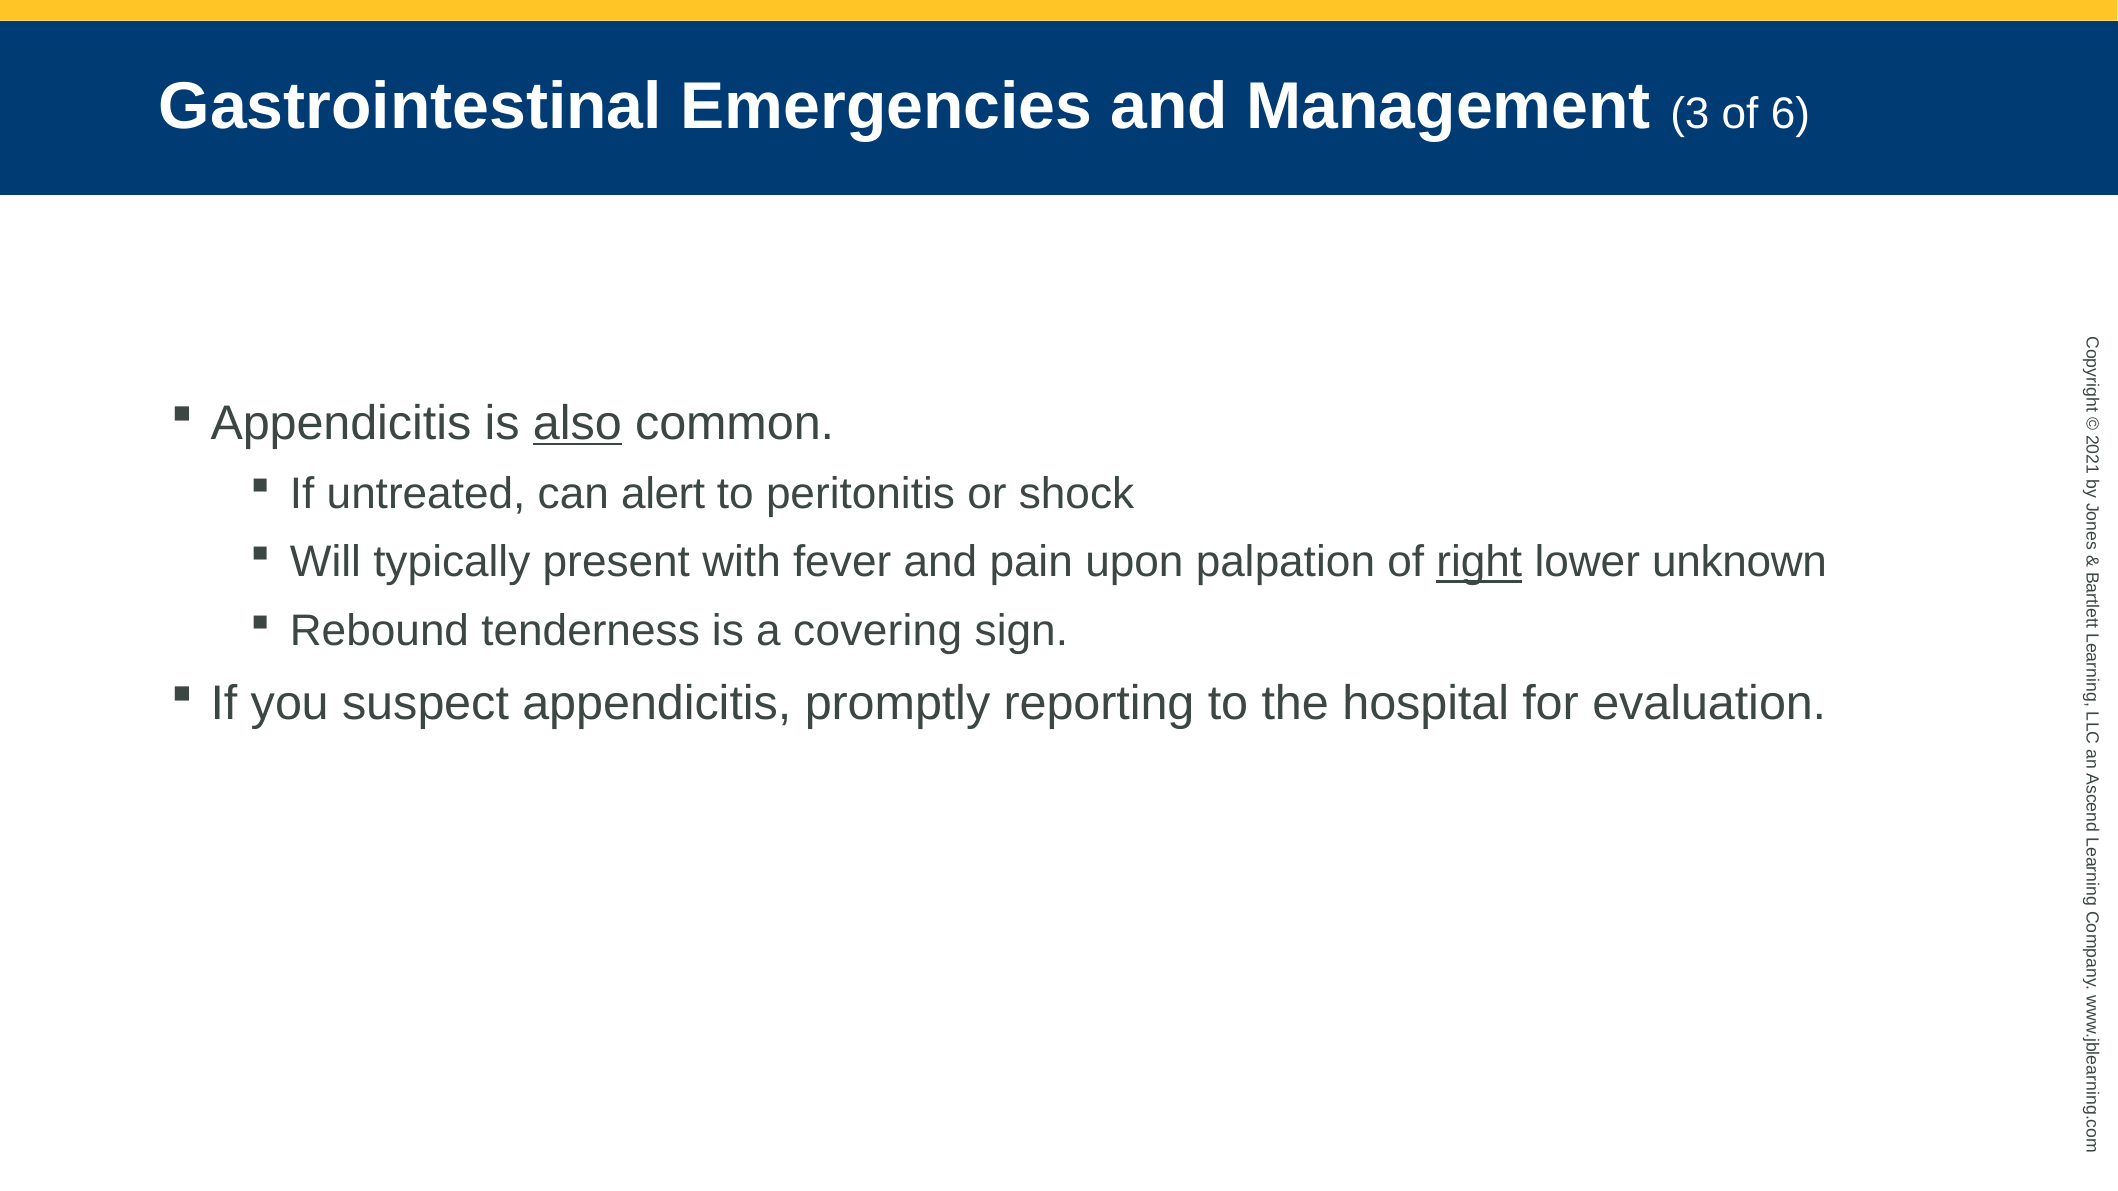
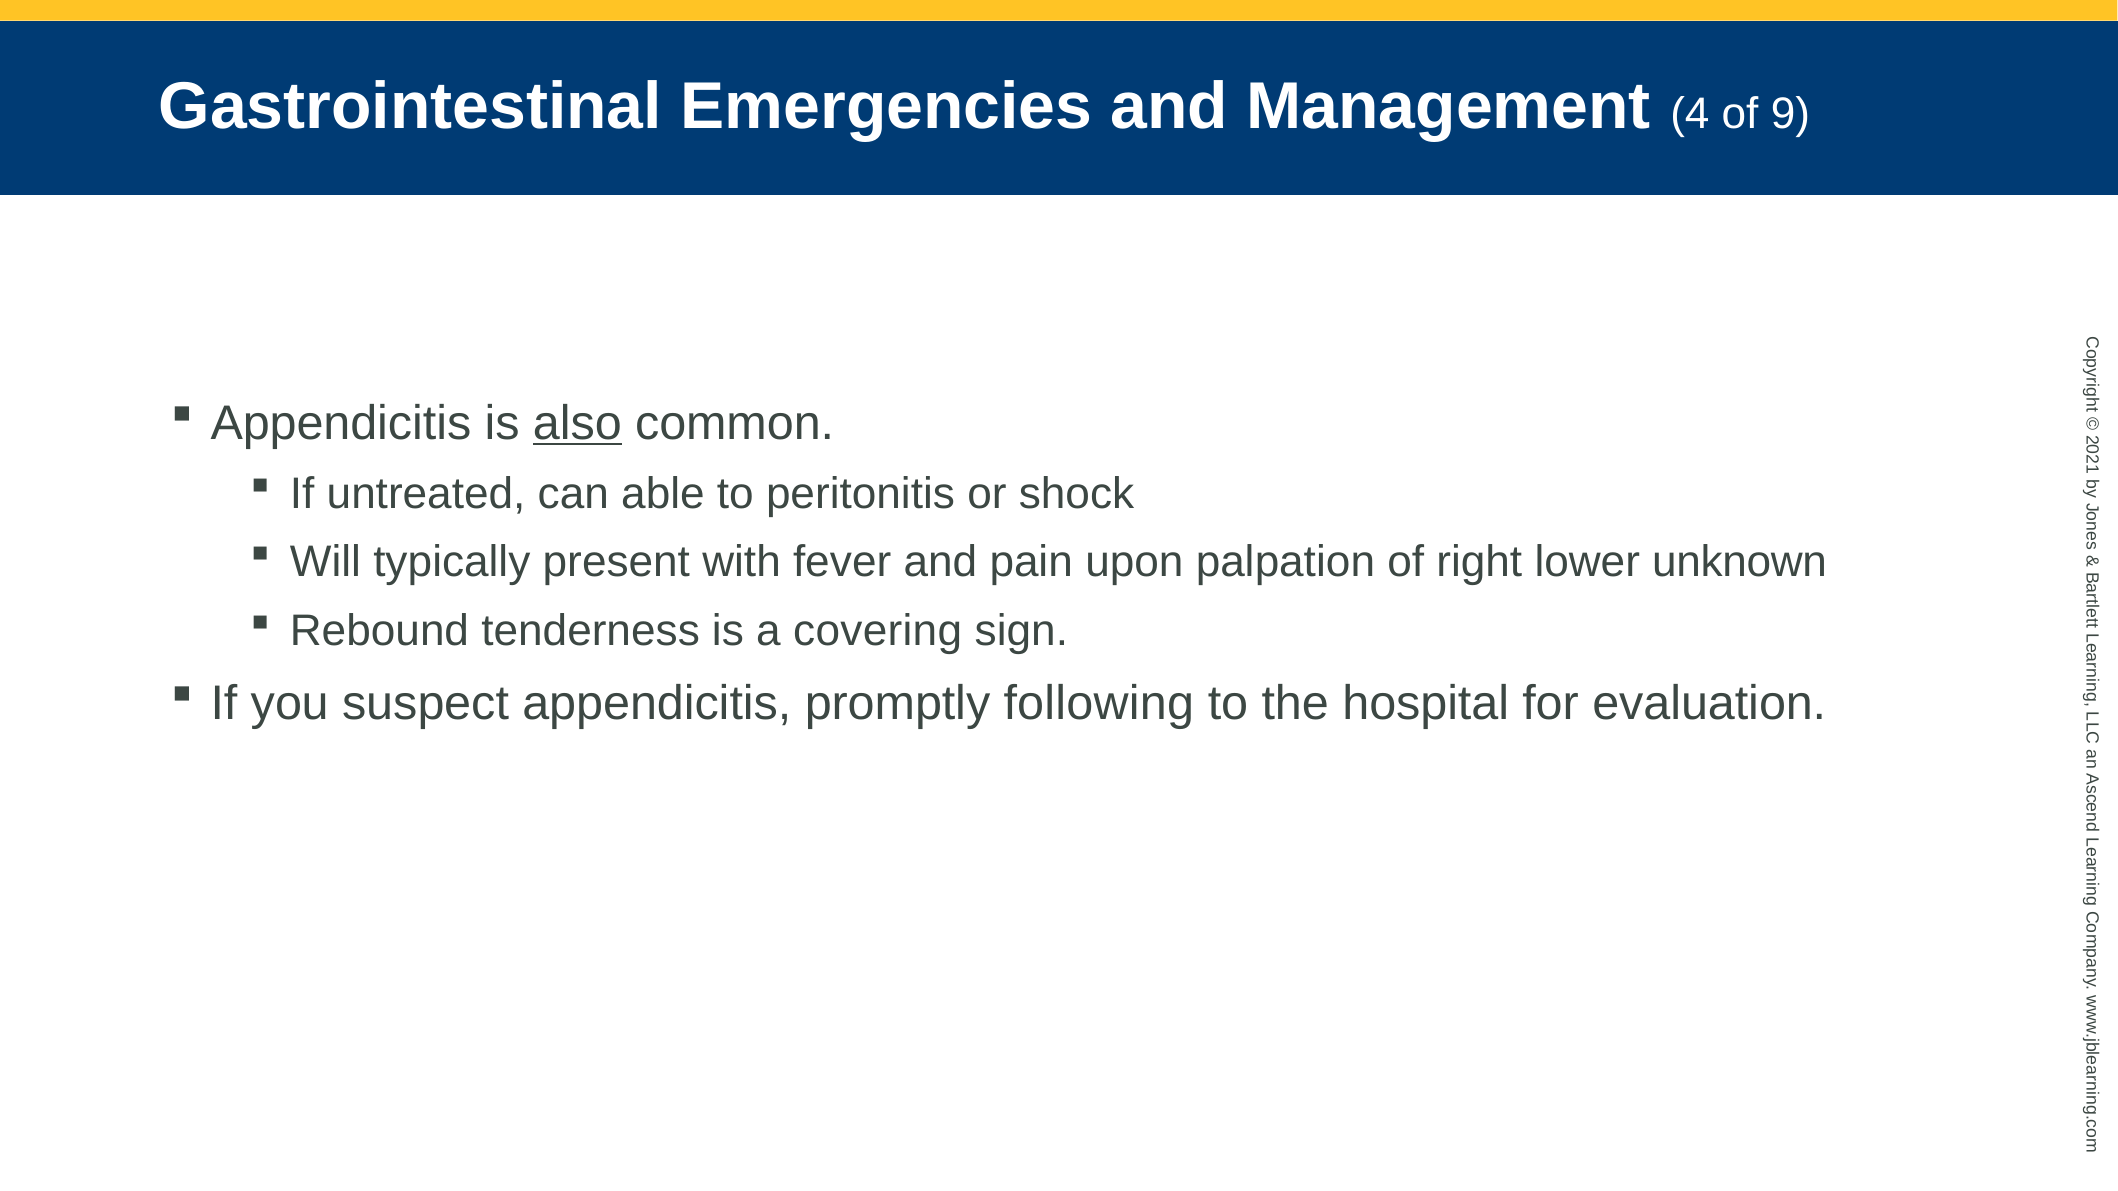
3: 3 -> 4
6: 6 -> 9
alert: alert -> able
right underline: present -> none
reporting: reporting -> following
